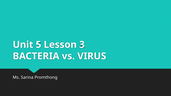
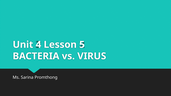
5: 5 -> 4
3: 3 -> 5
